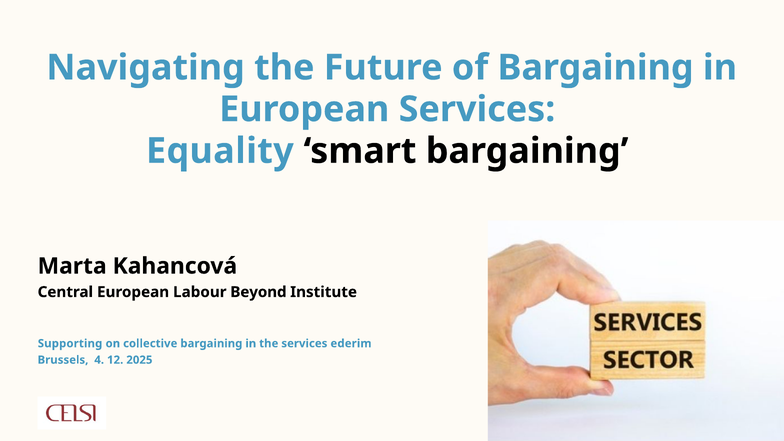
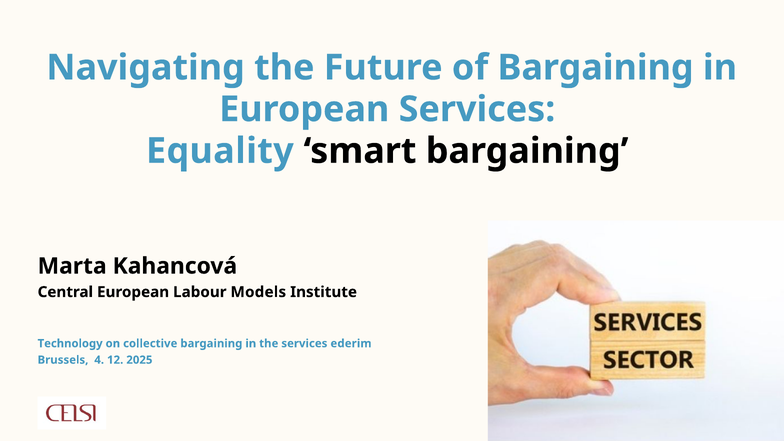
Beyond: Beyond -> Models
Supporting: Supporting -> Technology
